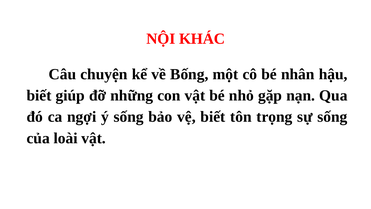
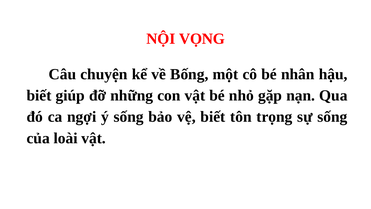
KHÁC: KHÁC -> VỌNG
